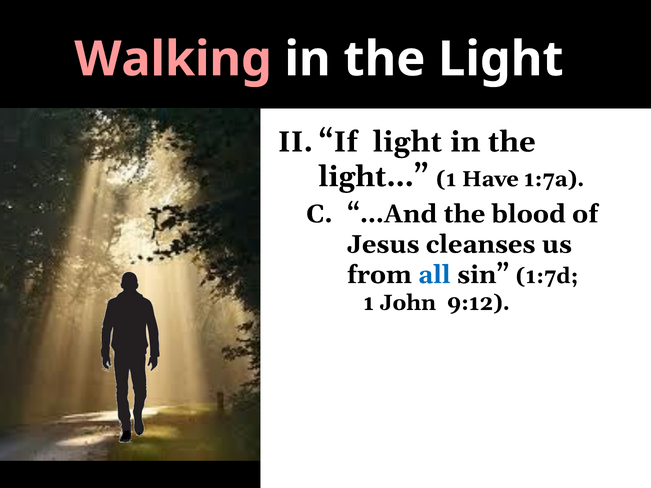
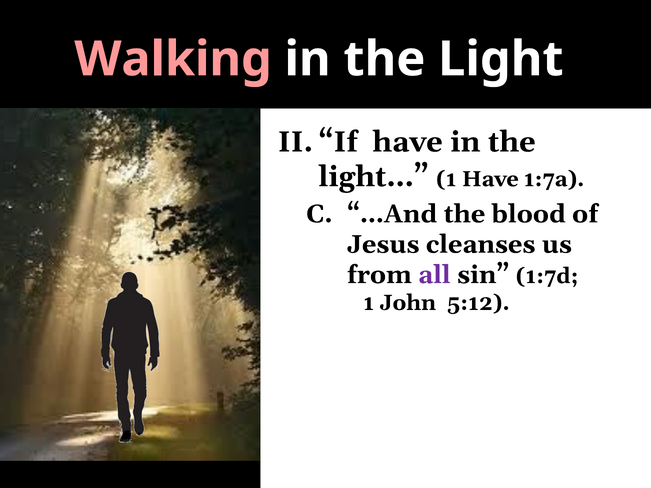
light at (407, 142): light -> have
all colour: blue -> purple
9:12: 9:12 -> 5:12
